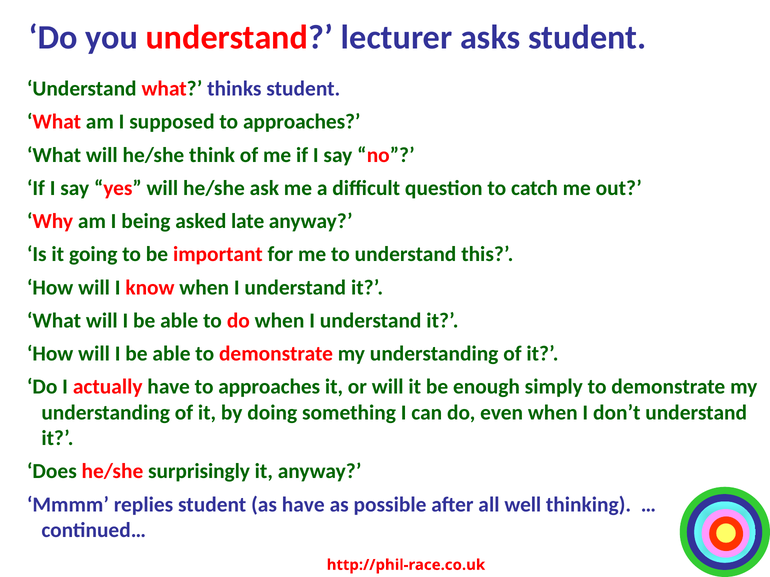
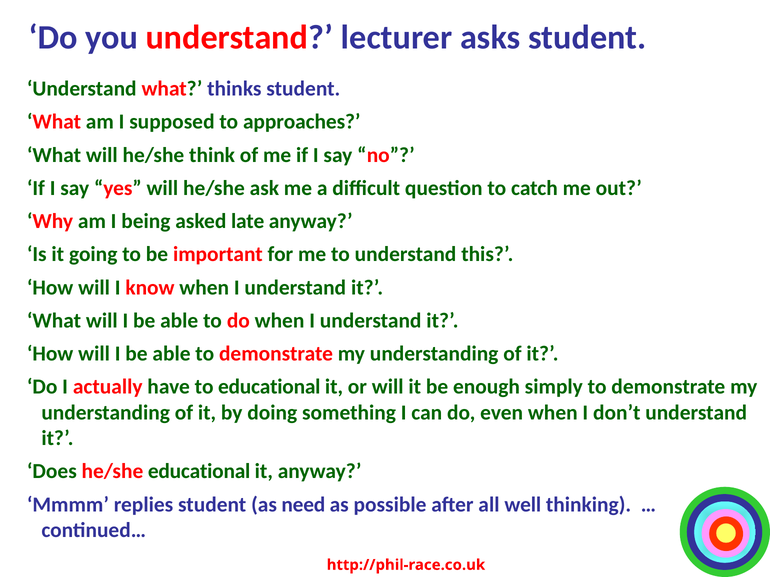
have to approaches: approaches -> educational
he/she surprisingly: surprisingly -> educational
as have: have -> need
